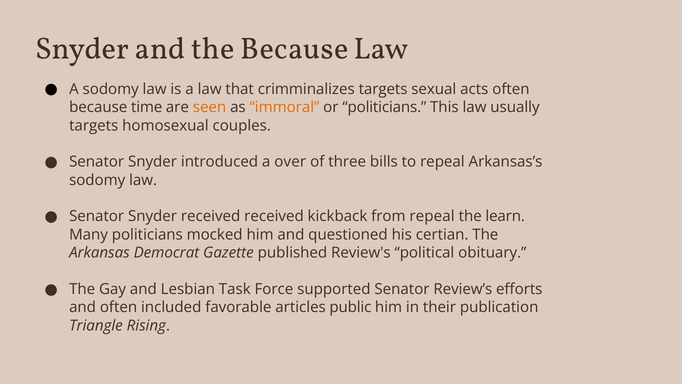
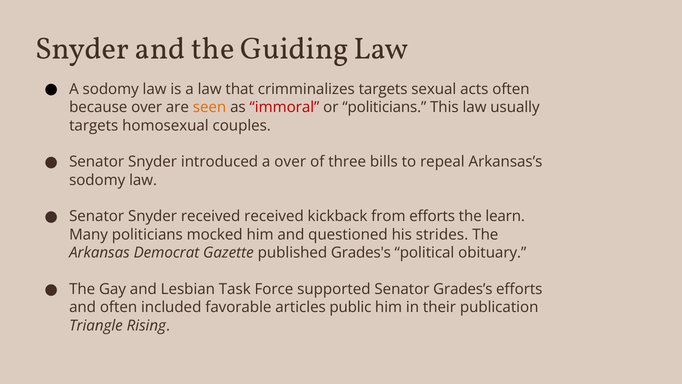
the Because: Because -> Guiding
because time: time -> over
immoral colour: orange -> red
from repeal: repeal -> efforts
certian: certian -> strides
Review's: Review's -> Grades's
Review’s: Review’s -> Grades’s
